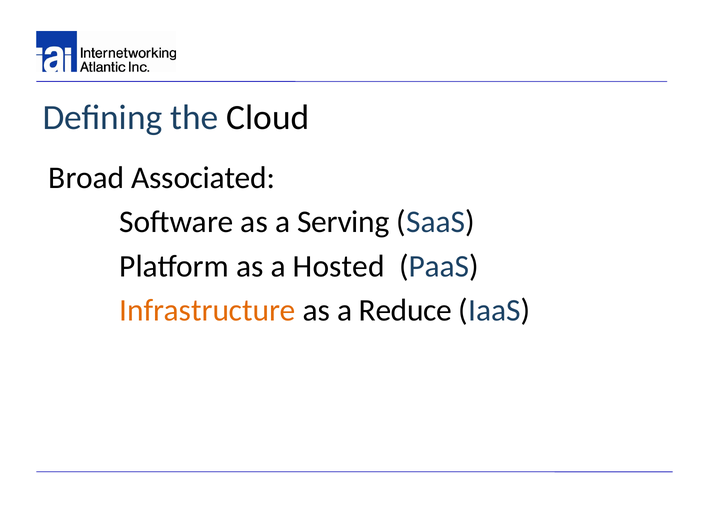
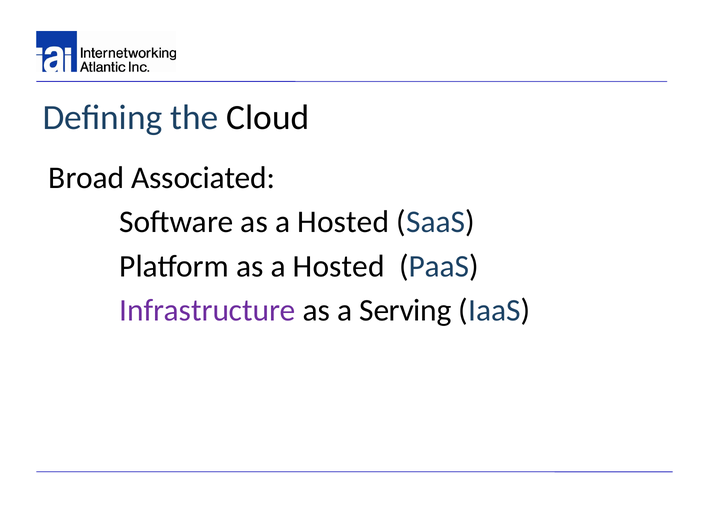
Software as a Serving: Serving -> Hosted
Infrastructure colour: orange -> purple
Reduce: Reduce -> Serving
